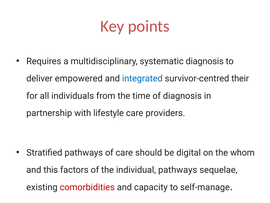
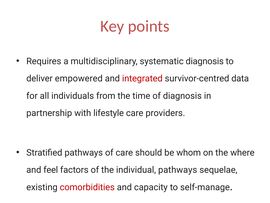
integrated colour: blue -> red
their: their -> data
digital: digital -> whom
whom: whom -> where
this: this -> feel
